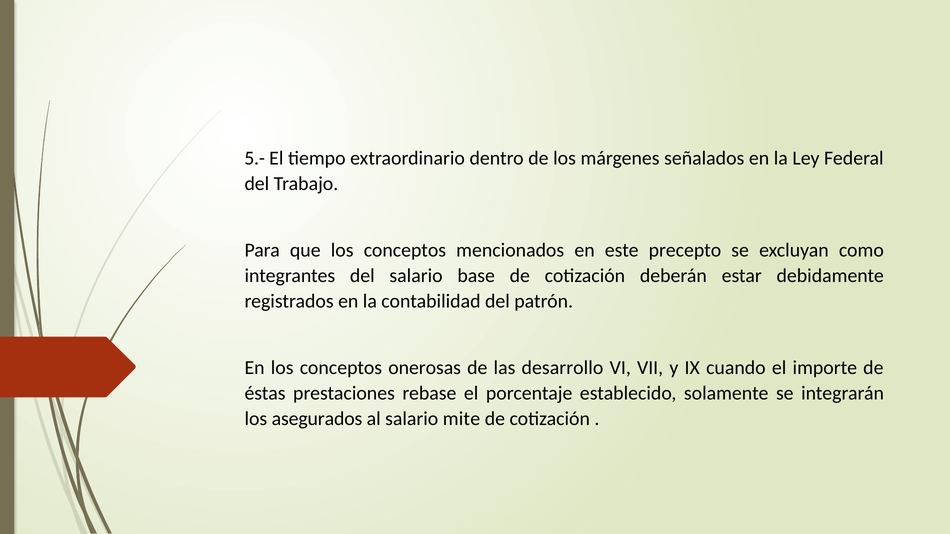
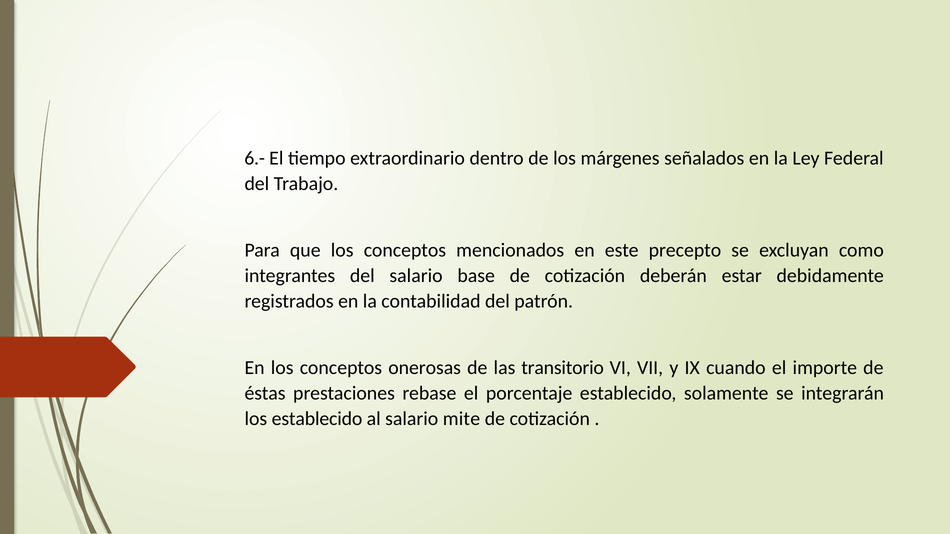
5.-: 5.- -> 6.-
desarrollo: desarrollo -> transitorio
los asegurados: asegurados -> establecido
